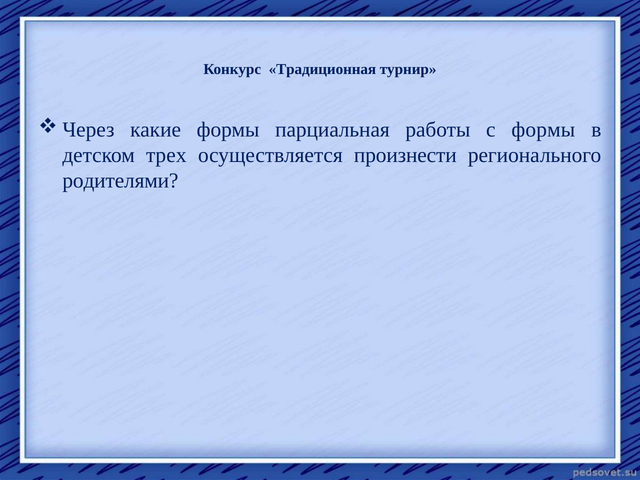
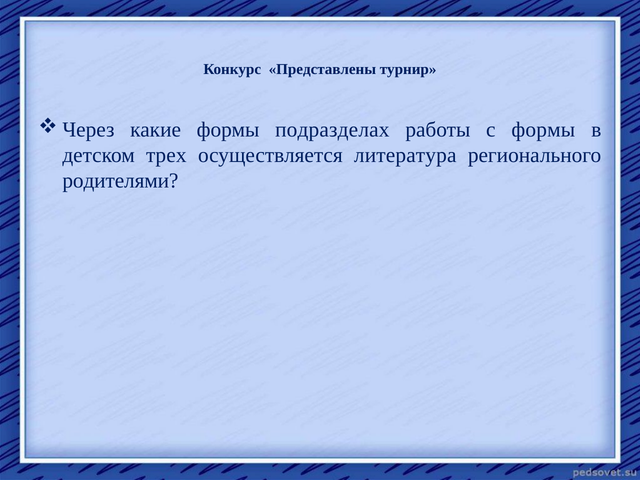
Традиционная: Традиционная -> Представлены
парциальная: парциальная -> подразделах
произнести: произнести -> литература
